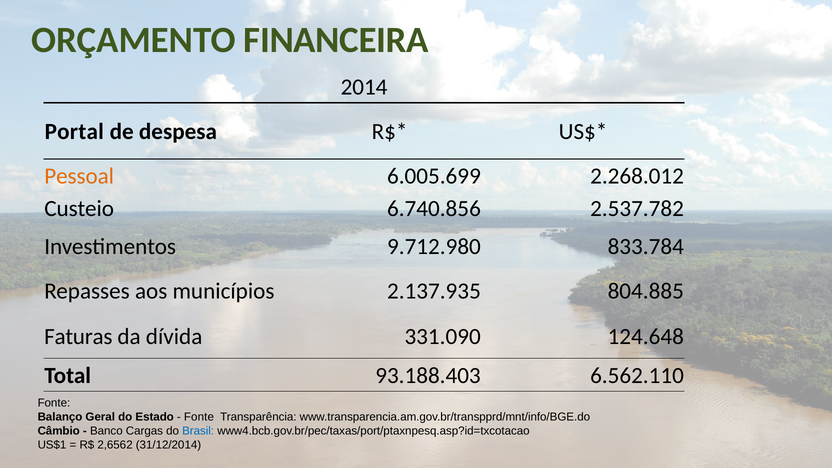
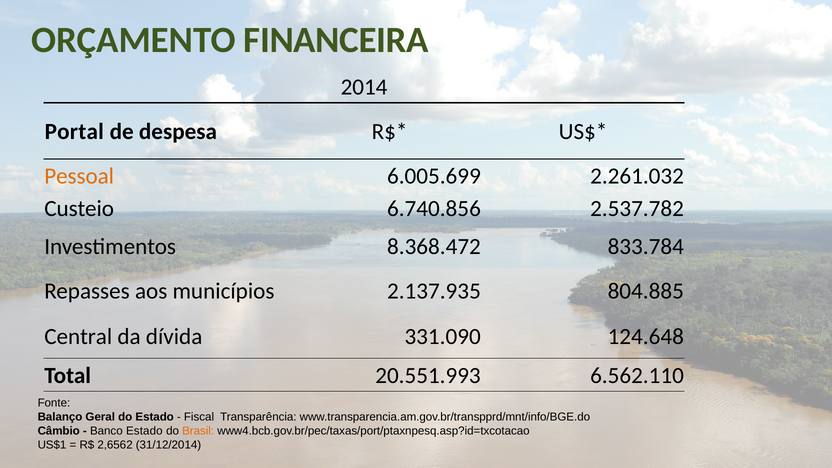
2.268.012: 2.268.012 -> 2.261.032
9.712.980: 9.712.980 -> 8.368.472
Faturas: Faturas -> Central
93.188.403: 93.188.403 -> 20.551.993
Fonte at (199, 417): Fonte -> Fiscal
Banco Cargas: Cargas -> Estado
Brasil colour: blue -> orange
